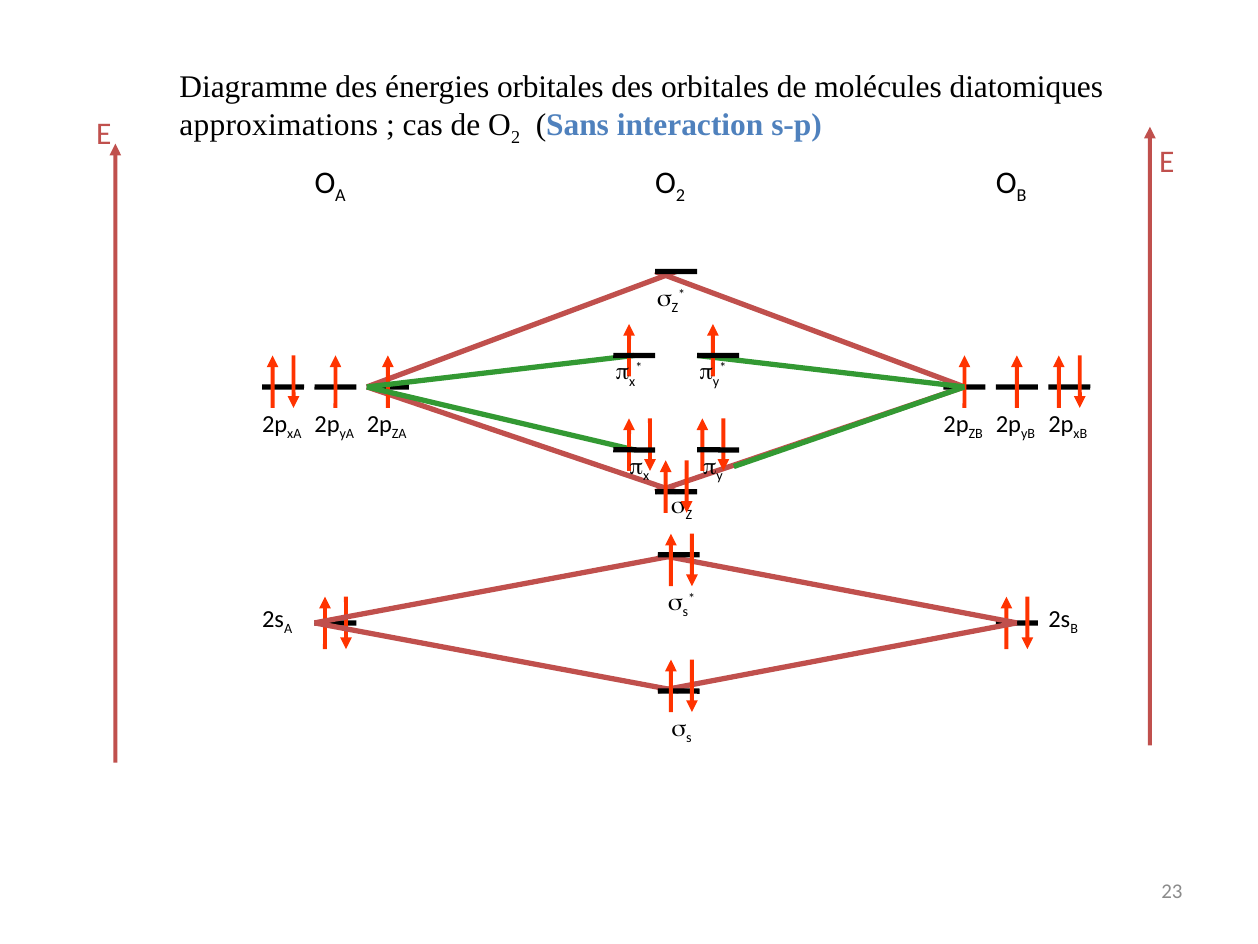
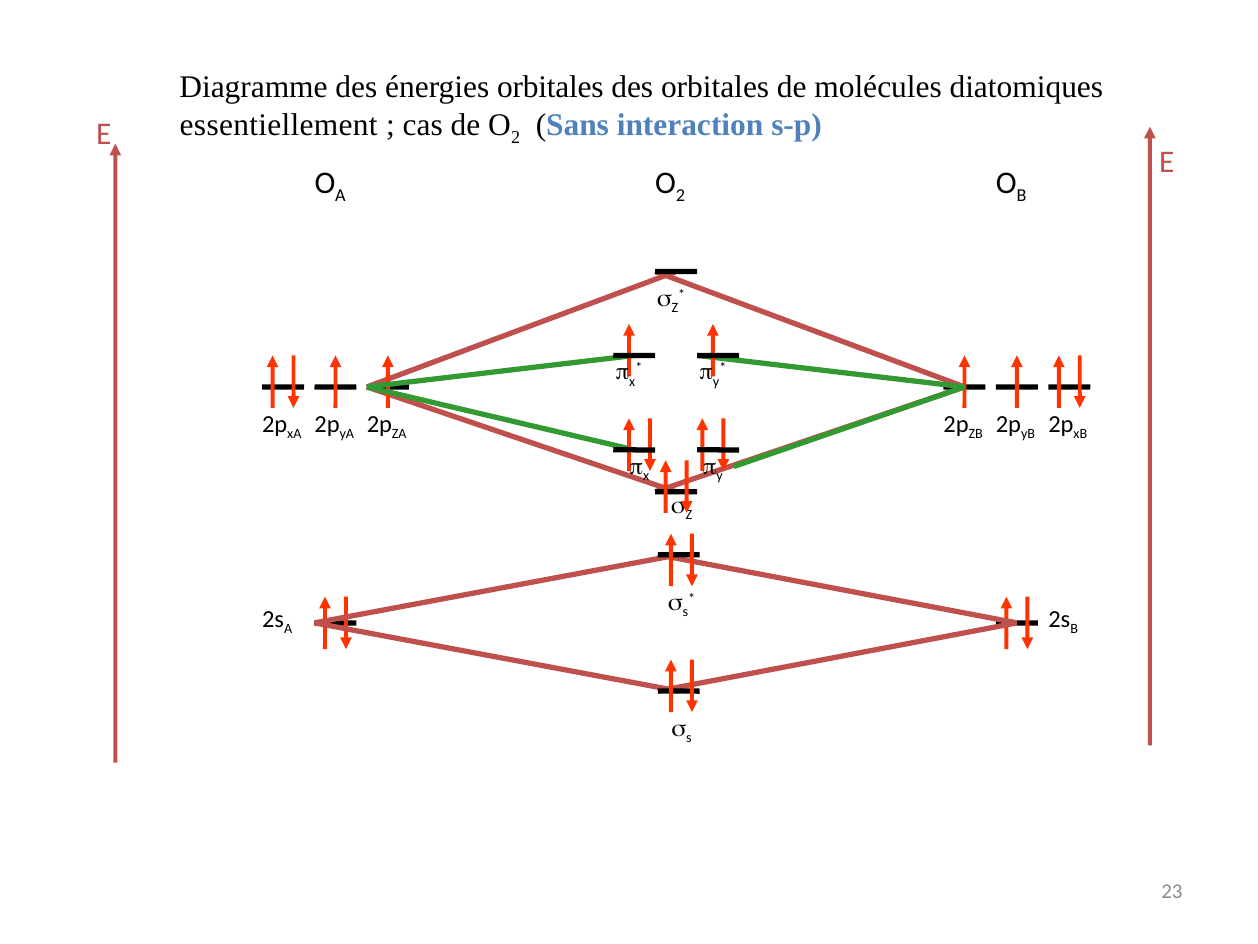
approximations: approximations -> essentiellement
